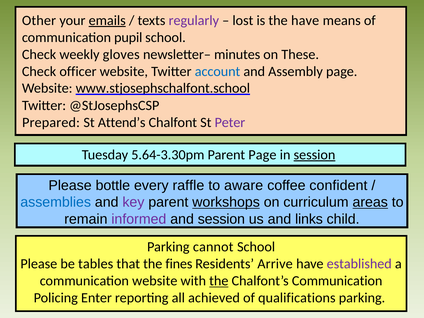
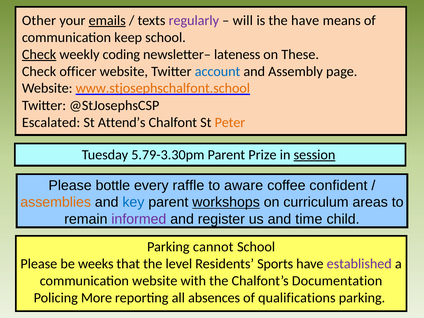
lost: lost -> will
pupil: pupil -> keep
Check at (39, 54) underline: none -> present
gloves: gloves -> coding
minutes: minutes -> lateness
www.stjosephschalfont.school colour: black -> orange
Prepared: Prepared -> Escalated
Peter colour: purple -> orange
5.64-3.30pm: 5.64-3.30pm -> 5.79-3.30pm
Parent Page: Page -> Prize
assemblies colour: blue -> orange
key colour: purple -> blue
areas underline: present -> none
and session: session -> register
links: links -> time
tables: tables -> weeks
fines: fines -> level
Arrive: Arrive -> Sports
the at (219, 281) underline: present -> none
Chalfont’s Communication: Communication -> Documentation
Enter: Enter -> More
achieved: achieved -> absences
